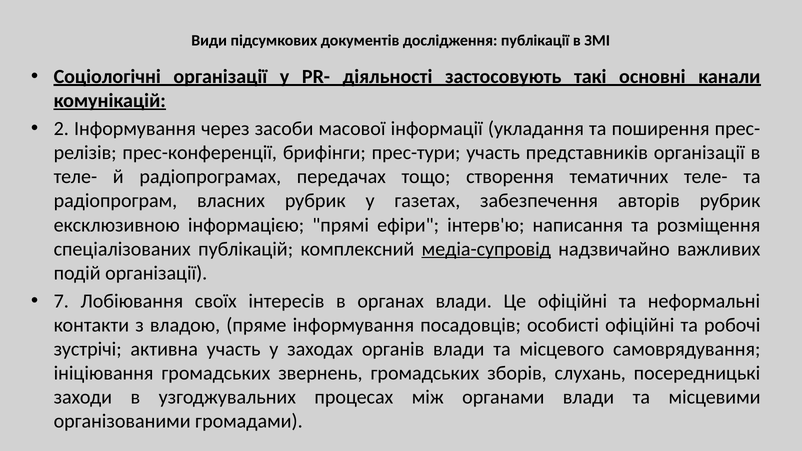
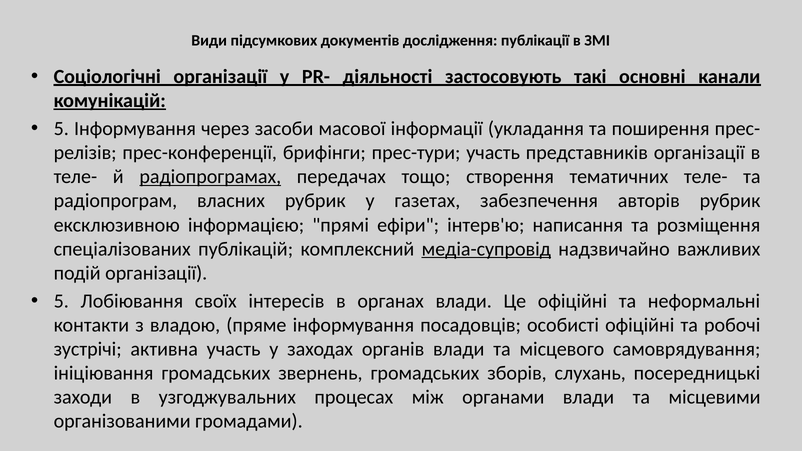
2 at (61, 129): 2 -> 5
радіопрограмах underline: none -> present
7 at (61, 301): 7 -> 5
